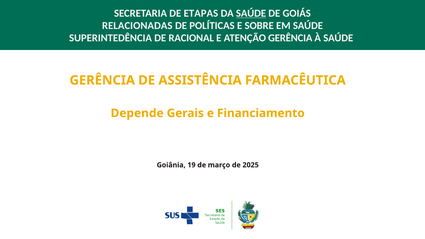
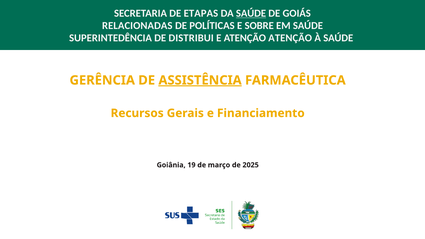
RACIONAL: RACIONAL -> DISTRIBUI
ATENÇÃO GERÊNCIA: GERÊNCIA -> ATENÇÃO
ASSISTÊNCIA underline: none -> present
Depende: Depende -> Recursos
